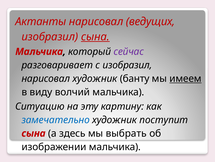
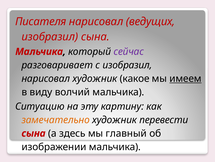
Актанты: Актанты -> Писателя
сына at (95, 37) underline: present -> none
банту: банту -> какое
замечательно colour: blue -> orange
поступит: поступит -> перевести
выбрать: выбрать -> главный
